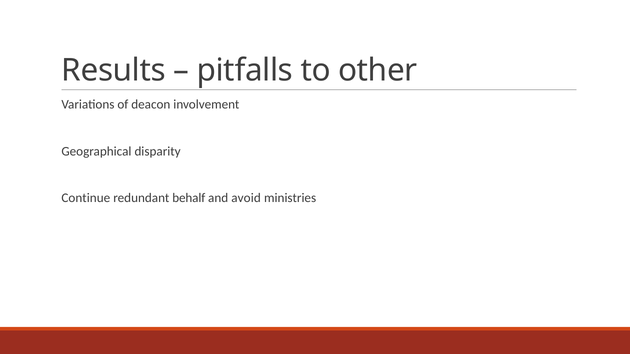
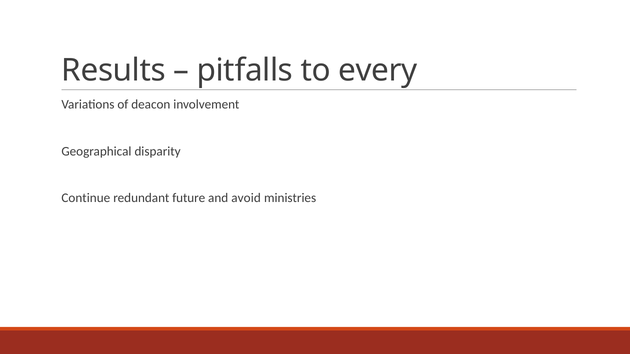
other: other -> every
behalf: behalf -> future
